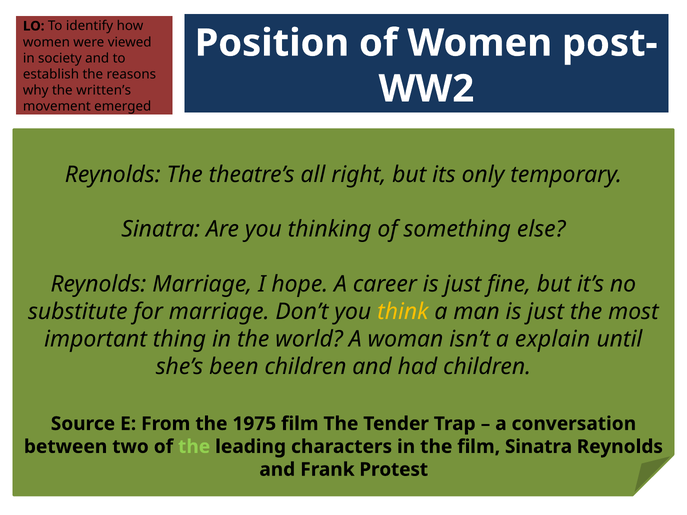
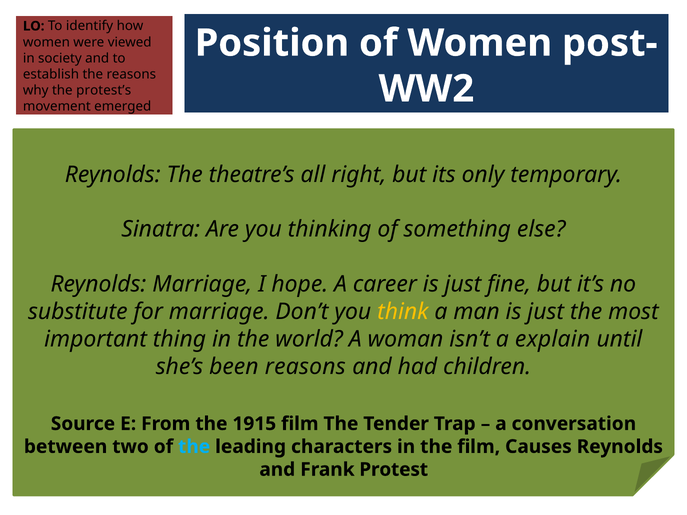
written’s: written’s -> protest’s
been children: children -> reasons
1975: 1975 -> 1915
the at (194, 447) colour: light green -> light blue
film Sinatra: Sinatra -> Causes
